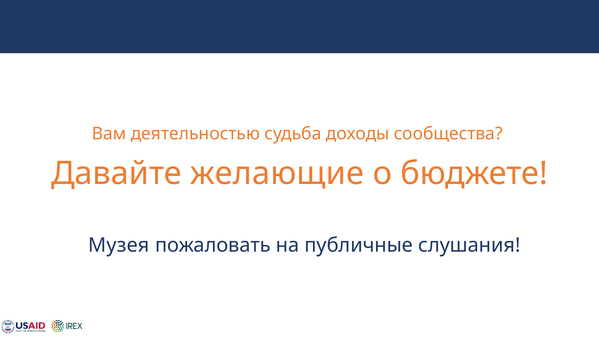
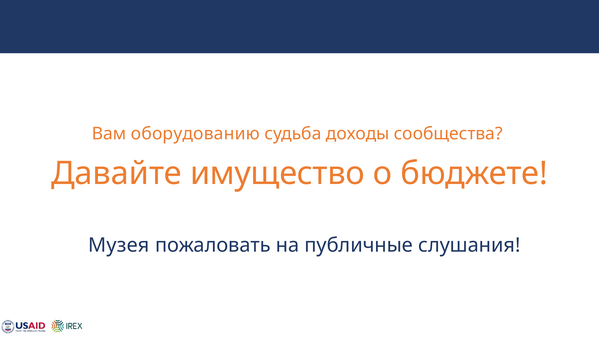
деятельностью: деятельностью -> оборудованию
желающие: желающие -> имущество
